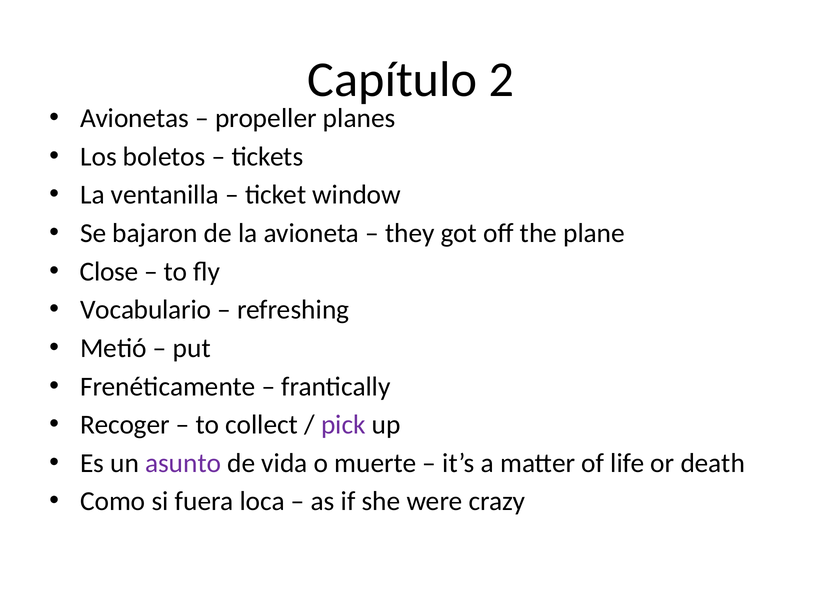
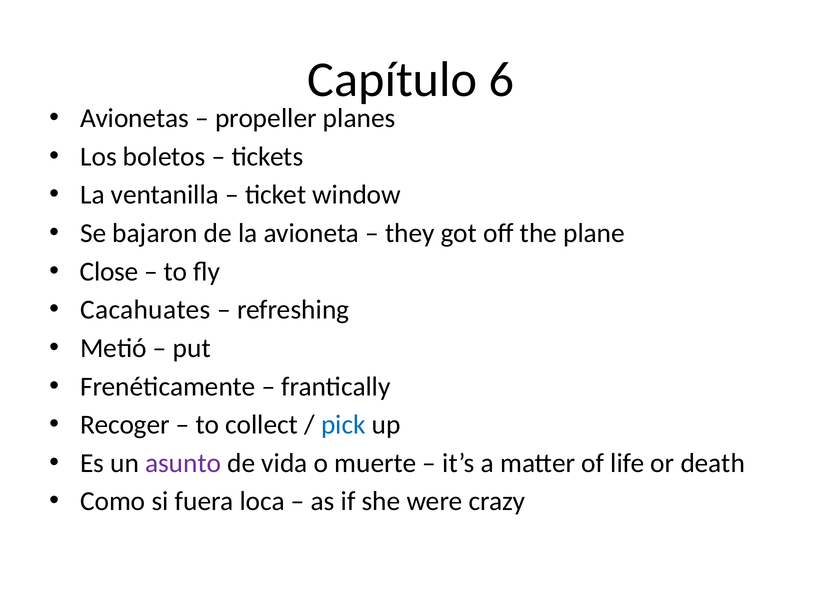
2: 2 -> 6
Vocabulario: Vocabulario -> Cacahuates
pick colour: purple -> blue
